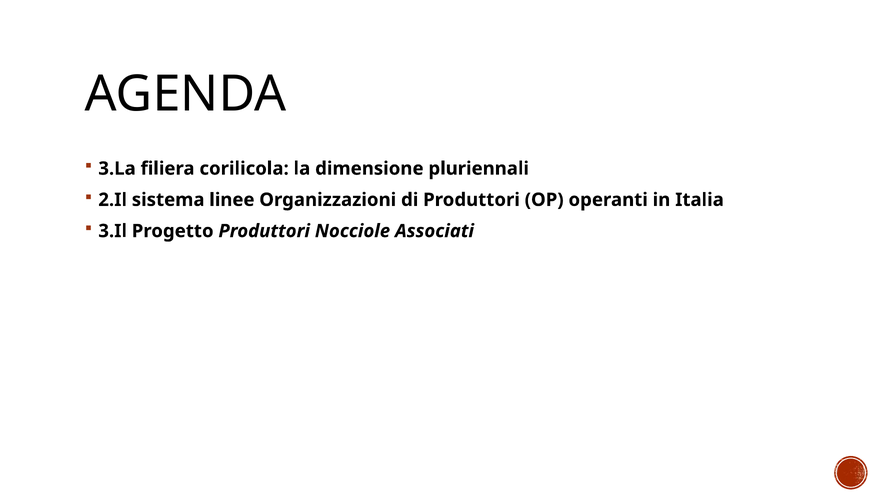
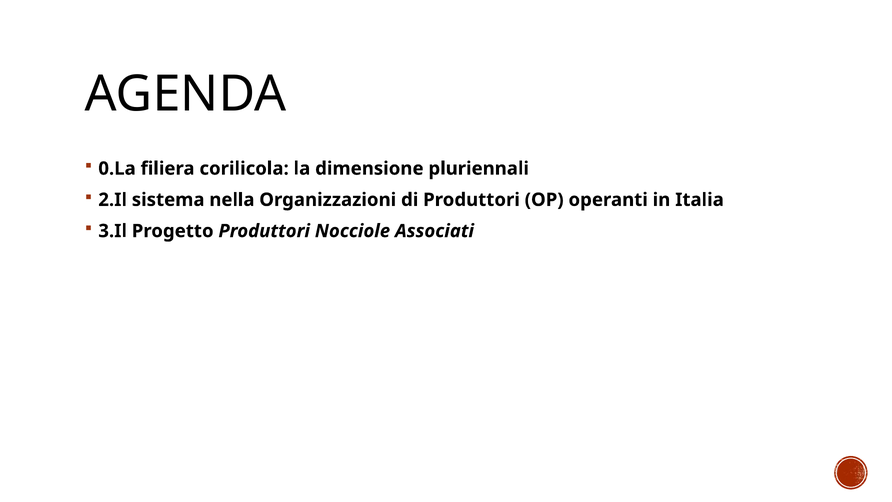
3.La: 3.La -> 0.La
linee: linee -> nella
